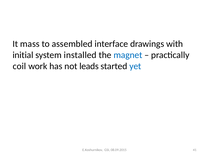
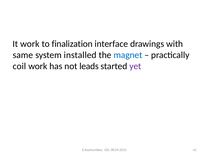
It mass: mass -> work
assembled: assembled -> finalization
initial: initial -> same
yet colour: blue -> purple
